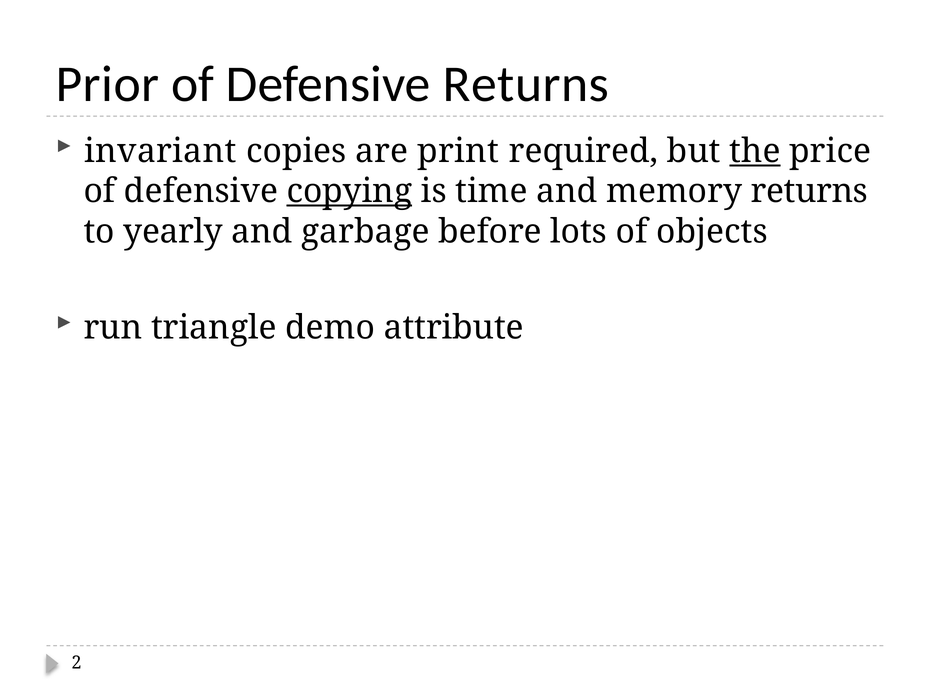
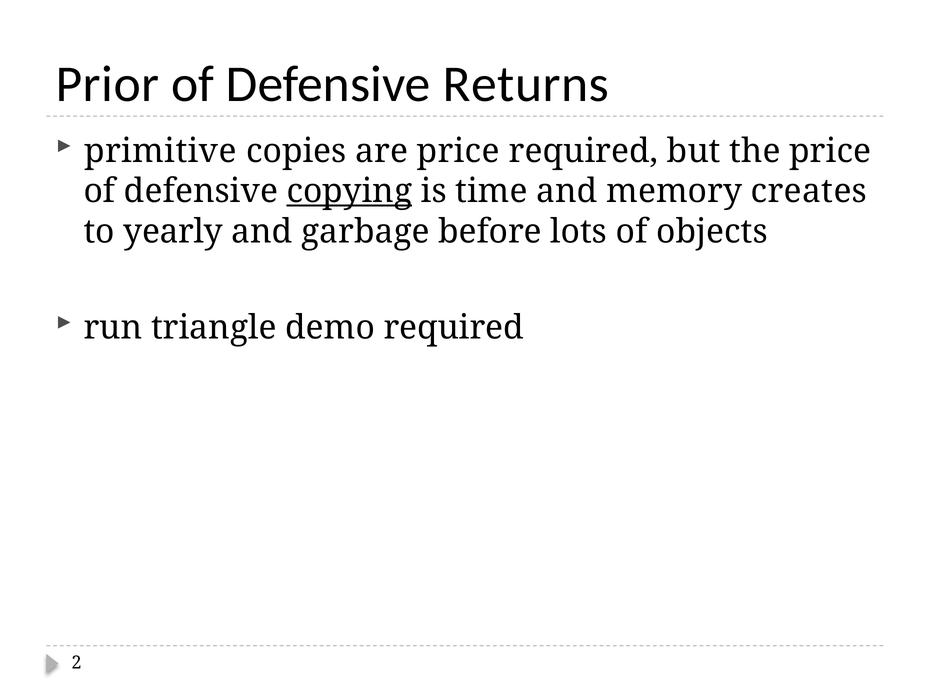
invariant: invariant -> primitive
are print: print -> price
the underline: present -> none
memory returns: returns -> creates
demo attribute: attribute -> required
